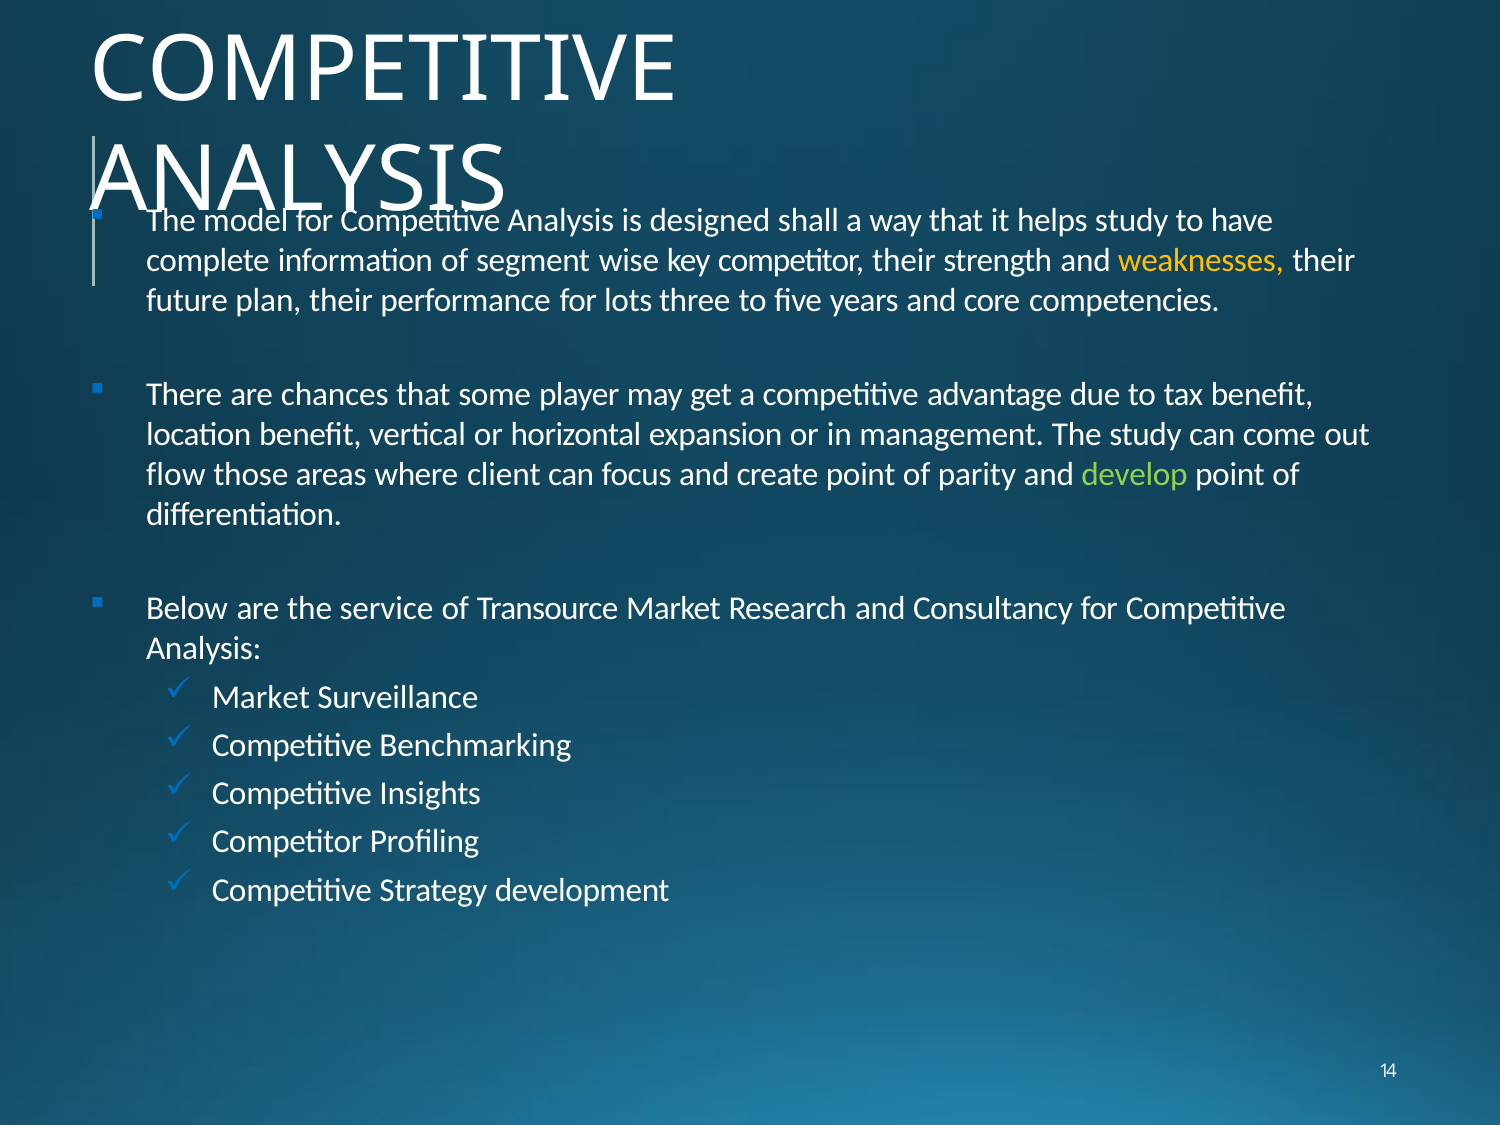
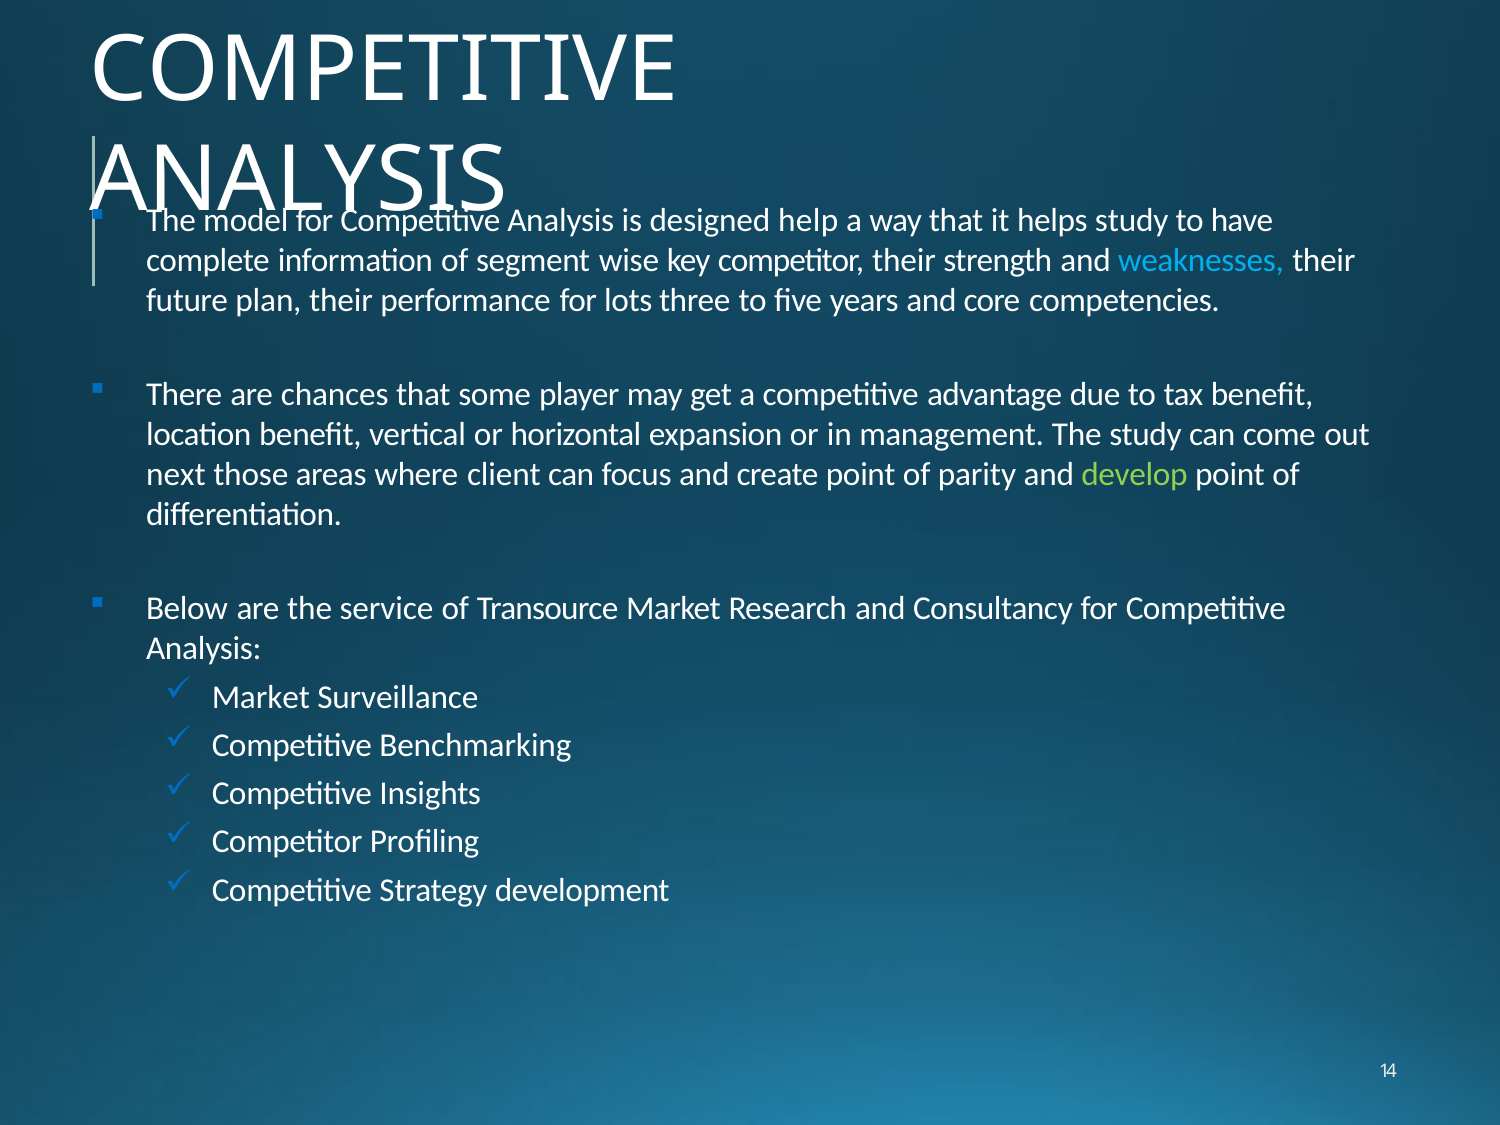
shall: shall -> help
weaknesses colour: yellow -> light blue
flow: flow -> next
